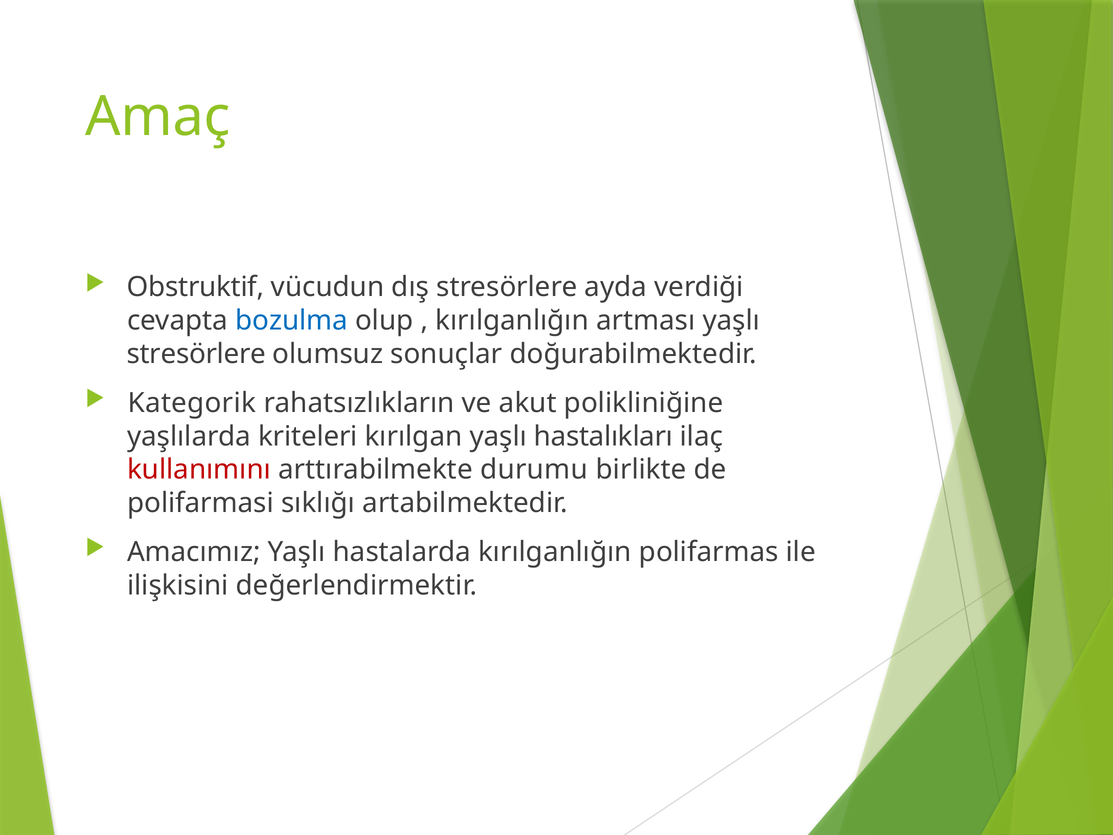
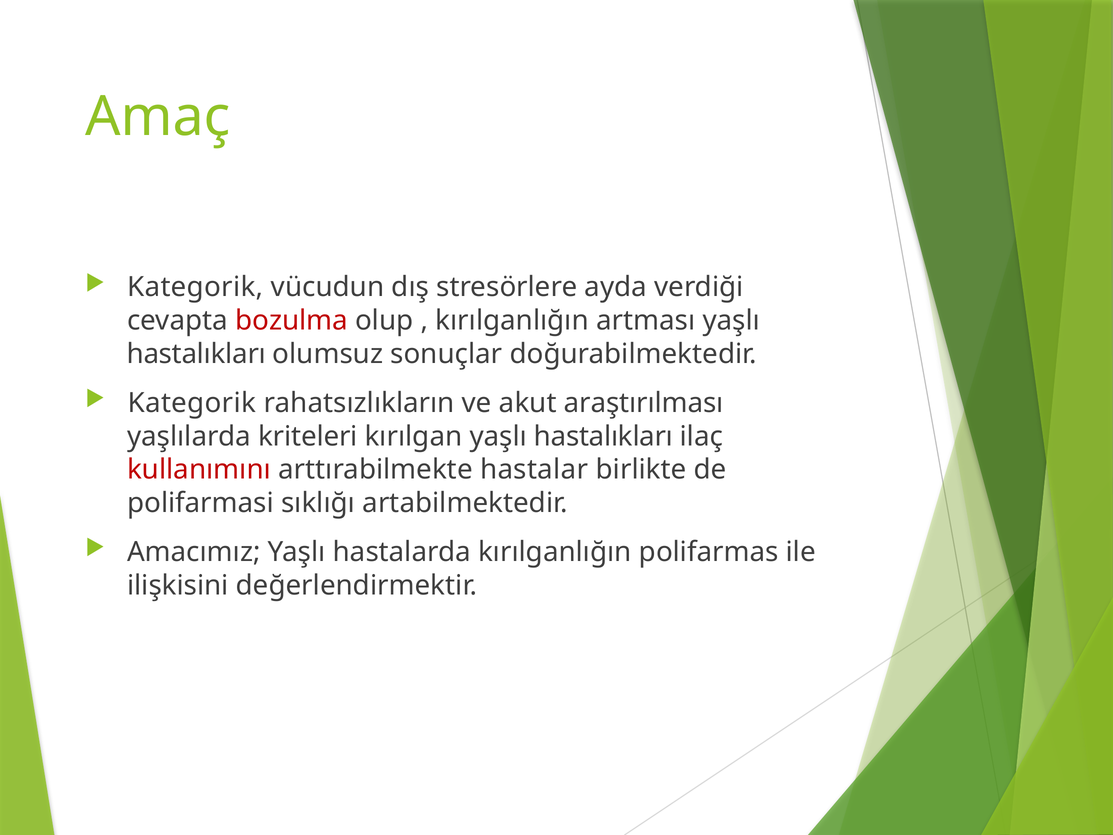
Obstruktif at (196, 287): Obstruktif -> Kategorik
bozulma colour: blue -> red
stresörlere at (196, 354): stresörlere -> hastalıkları
polikliniğine: polikliniğine -> araştırılması
durumu: durumu -> hastalar
